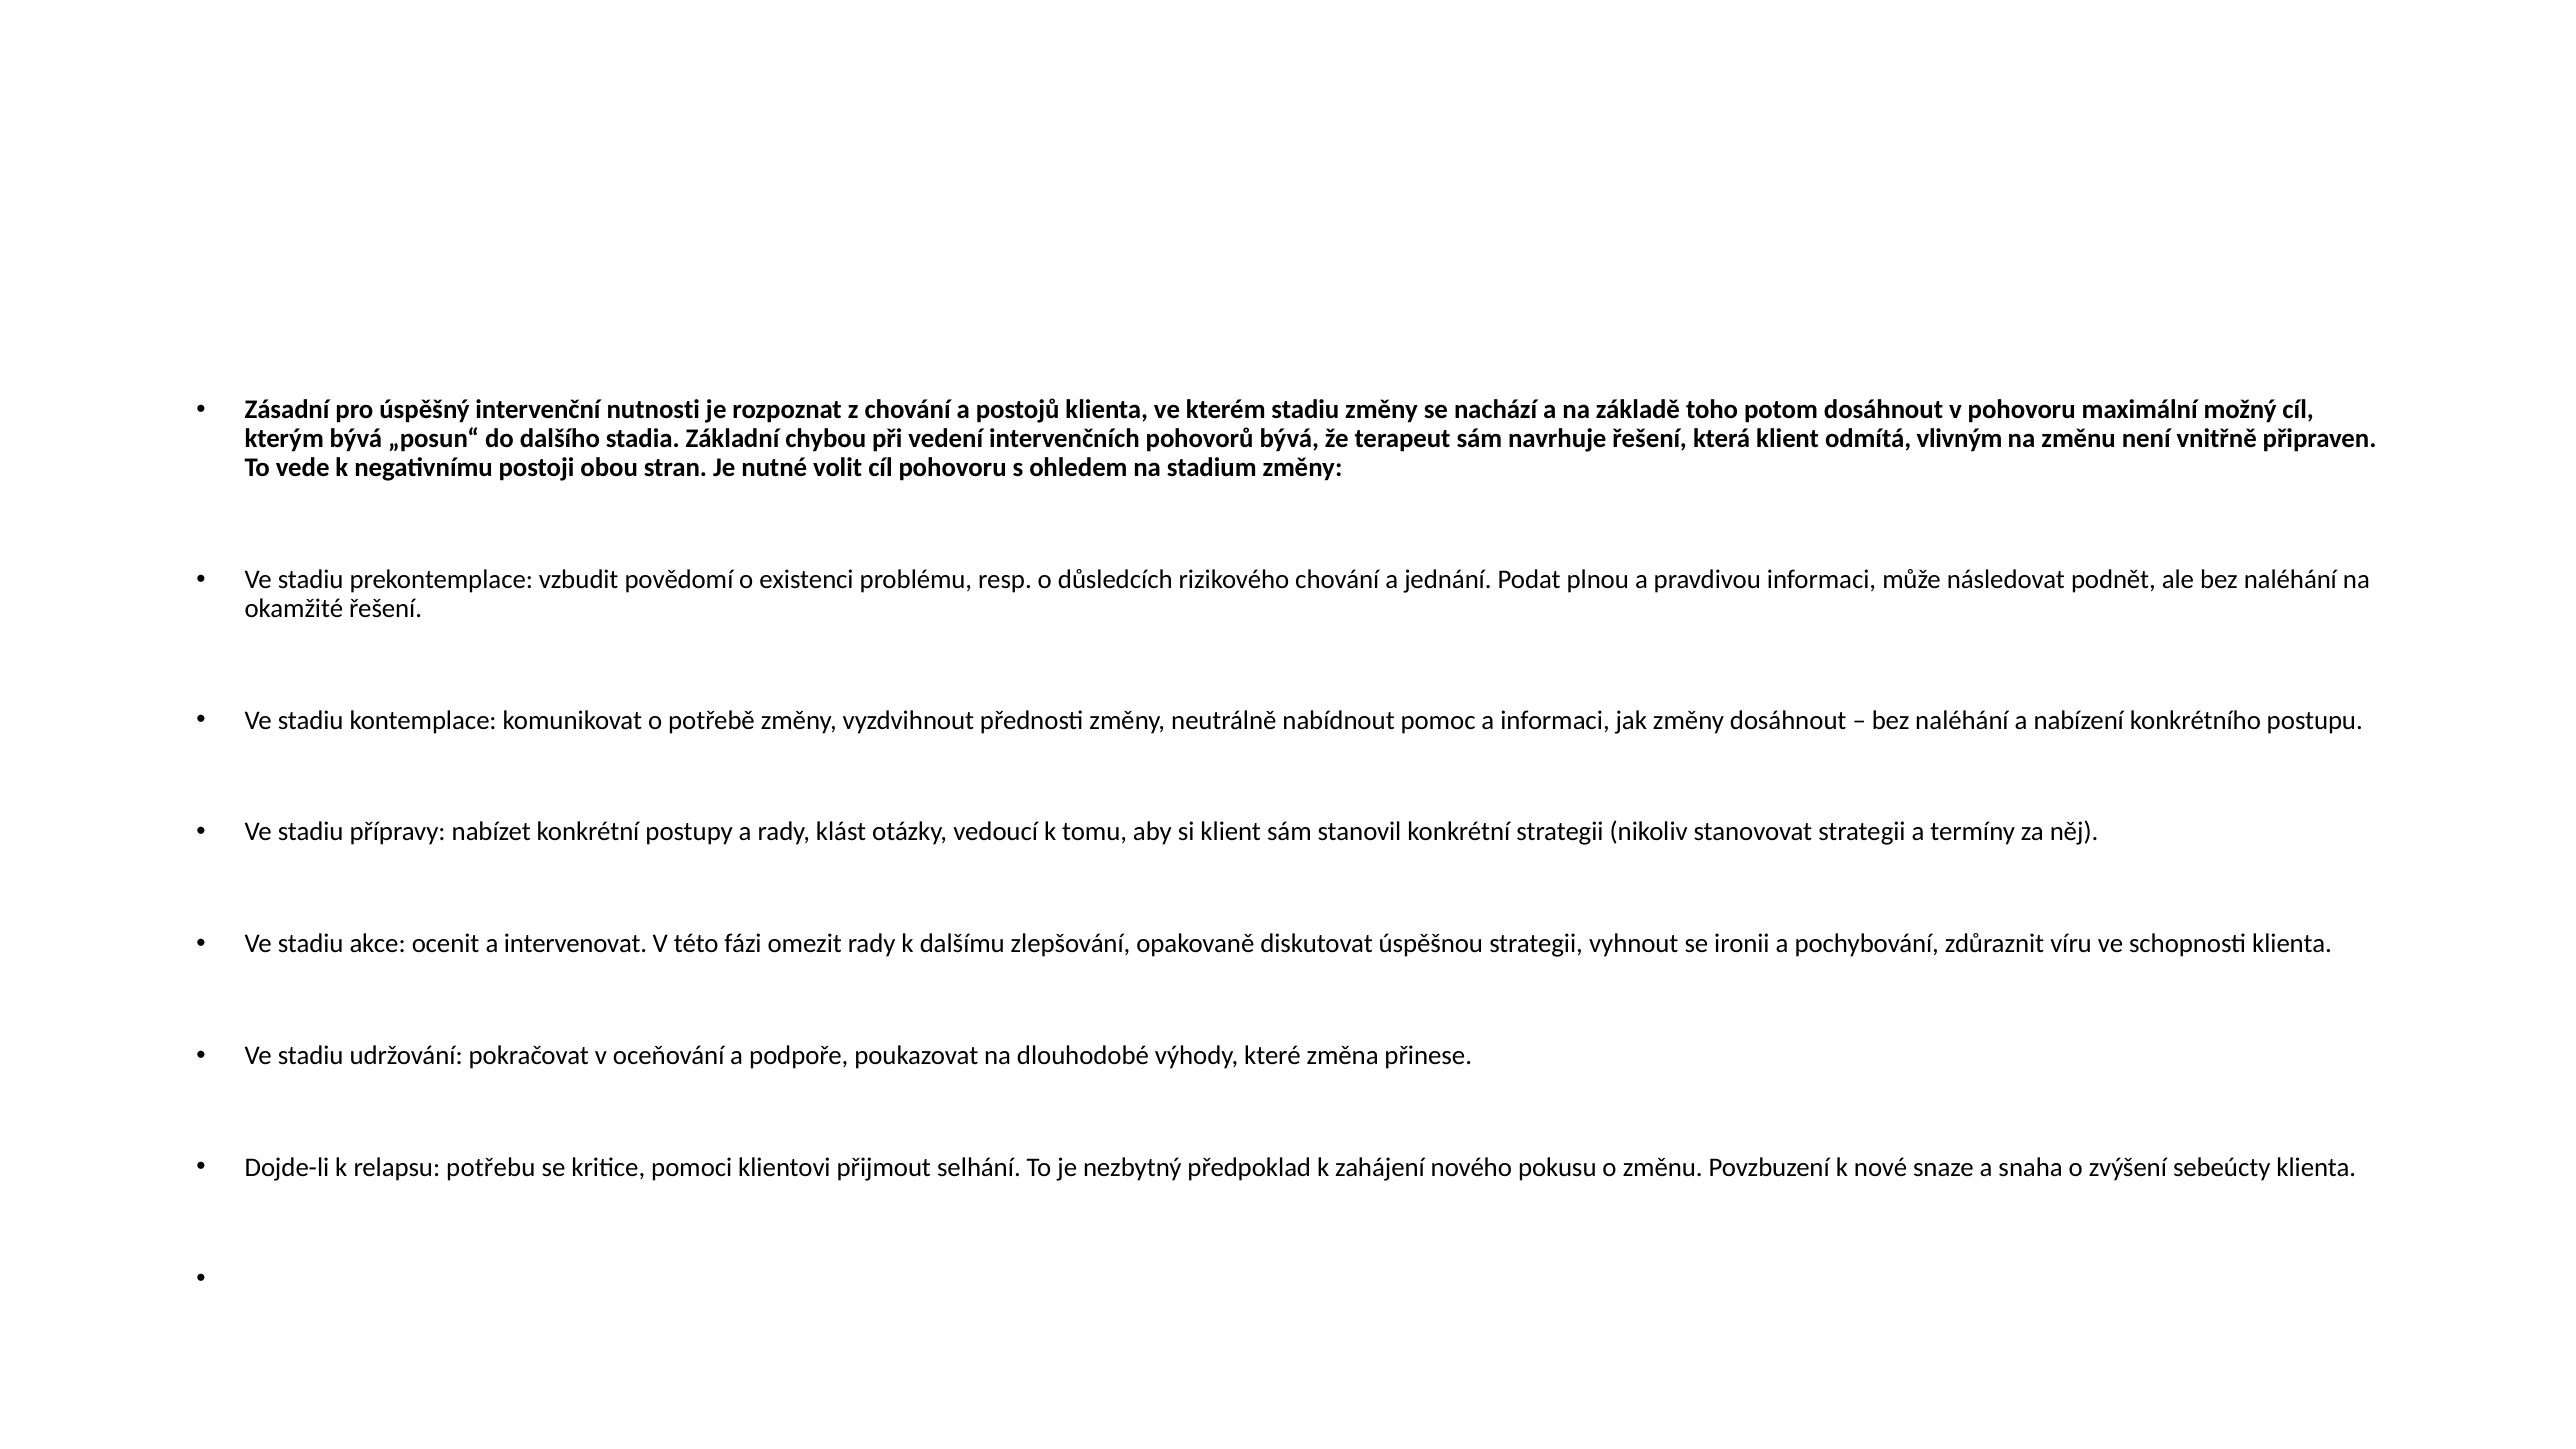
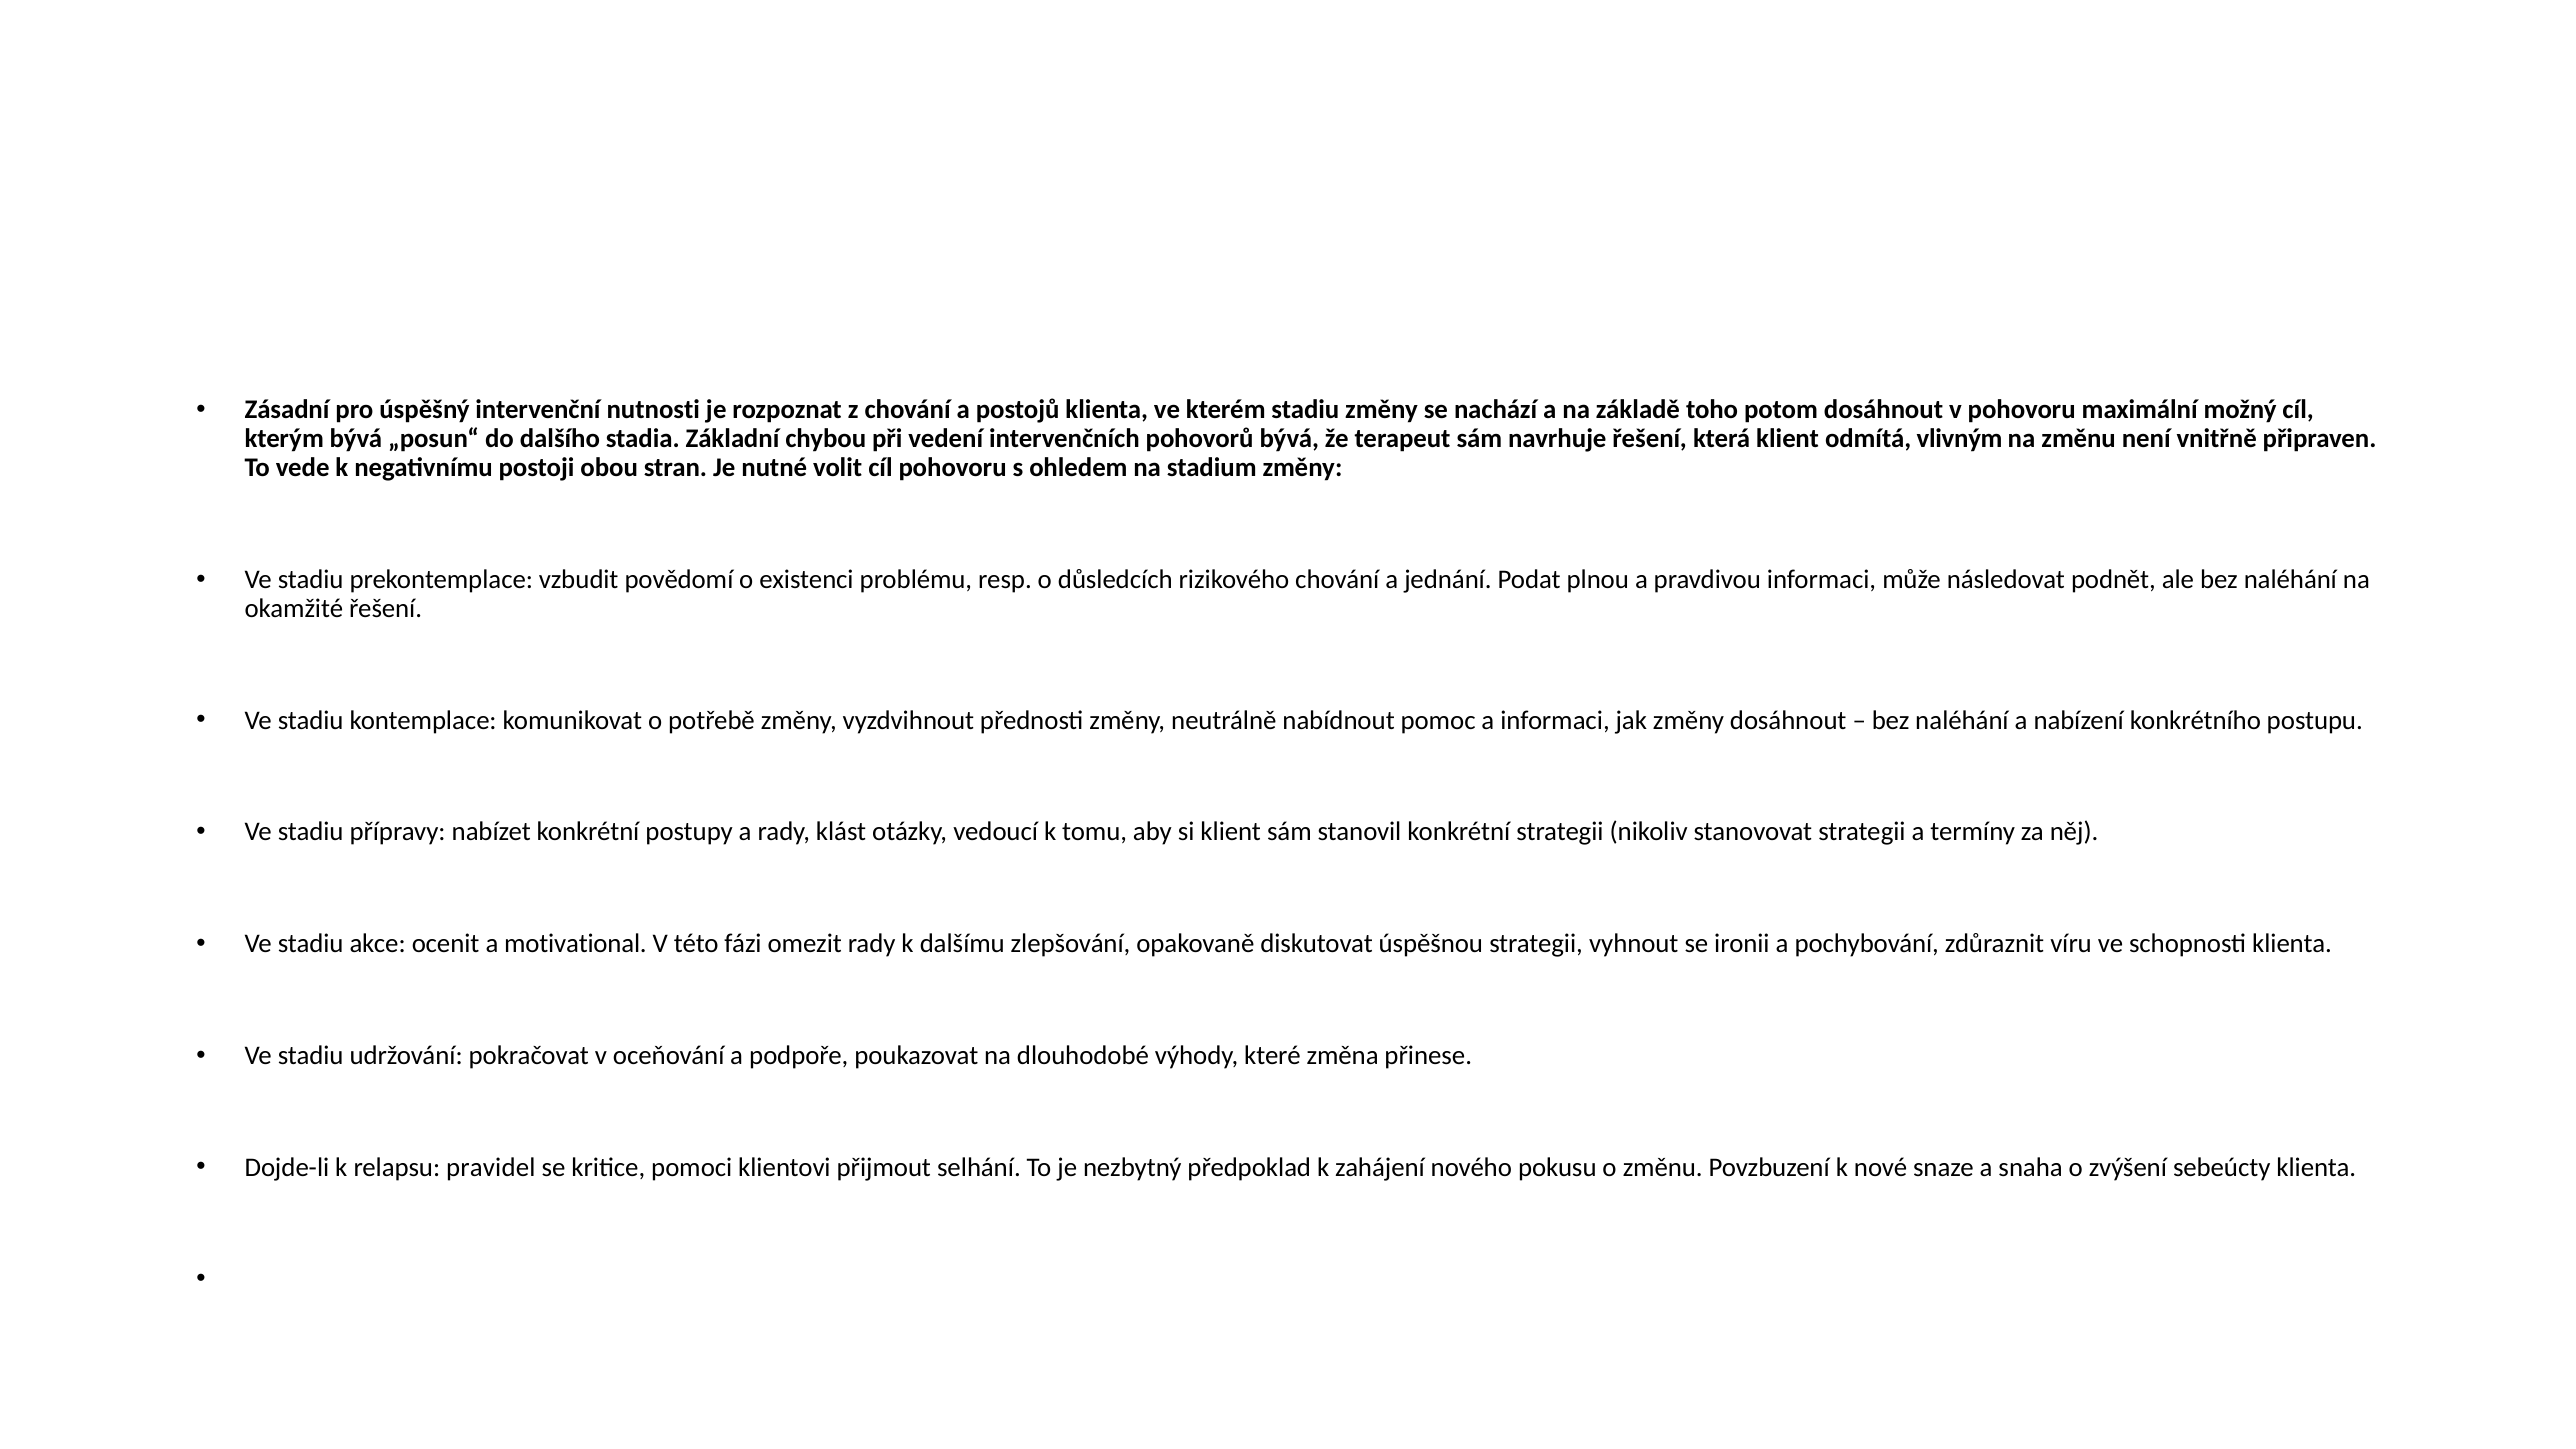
intervenovat: intervenovat -> motivational
potřebu: potřebu -> pravidel
